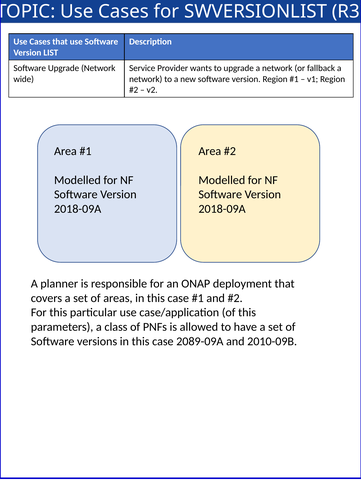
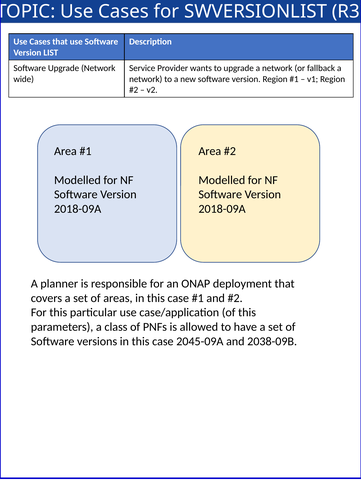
2089-09A: 2089-09A -> 2045-09A
2010-09B: 2010-09B -> 2038-09B
